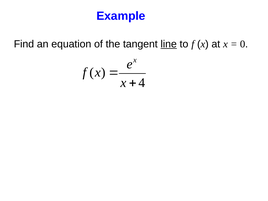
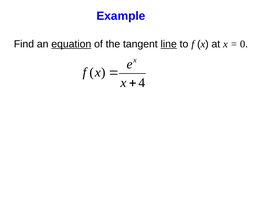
equation underline: none -> present
